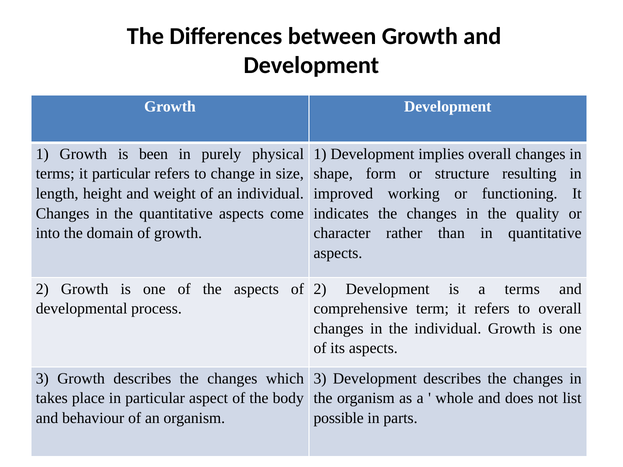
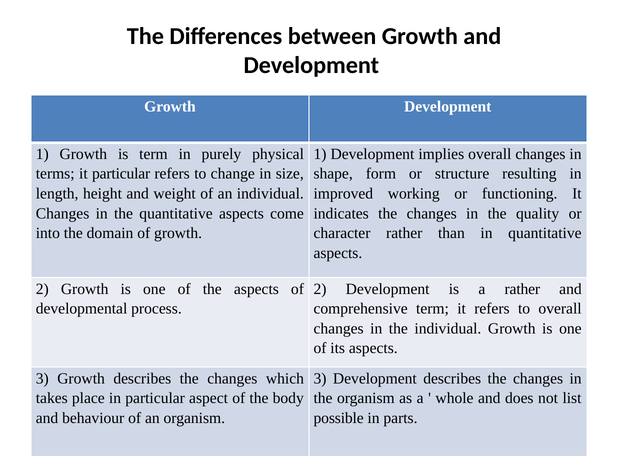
is been: been -> term
a terms: terms -> rather
